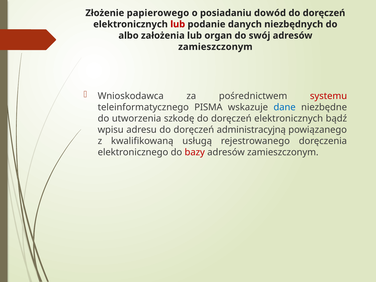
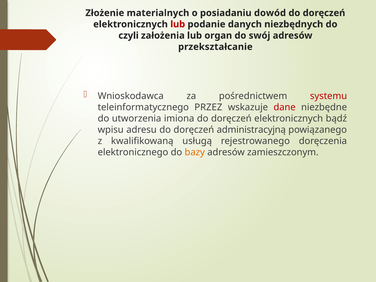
papierowego: papierowego -> materialnych
albo: albo -> czyli
zamieszczonym at (215, 47): zamieszczonym -> przekształcanie
PISMA: PISMA -> PRZEZ
dane colour: blue -> red
szkodę: szkodę -> imiona
bazy colour: red -> orange
